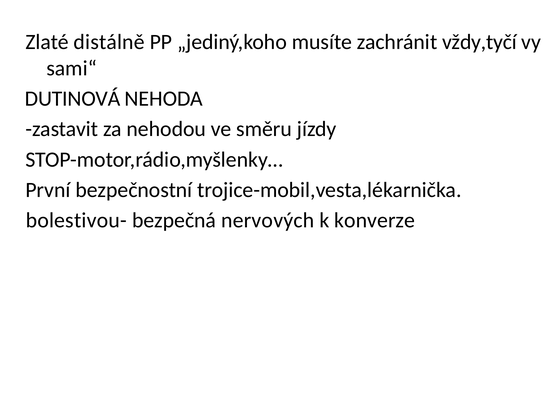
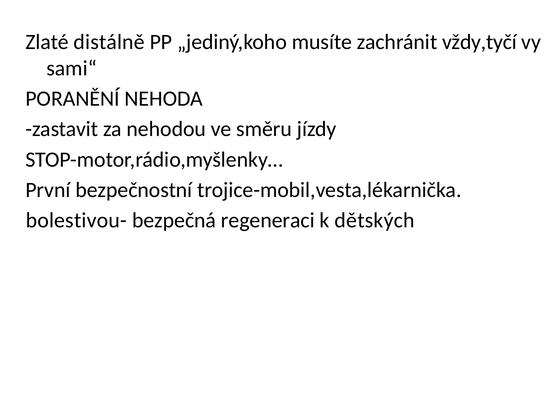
DUTINOVÁ: DUTINOVÁ -> PORANĚNÍ
nervových: nervových -> regeneraci
konverze: konverze -> dětských
